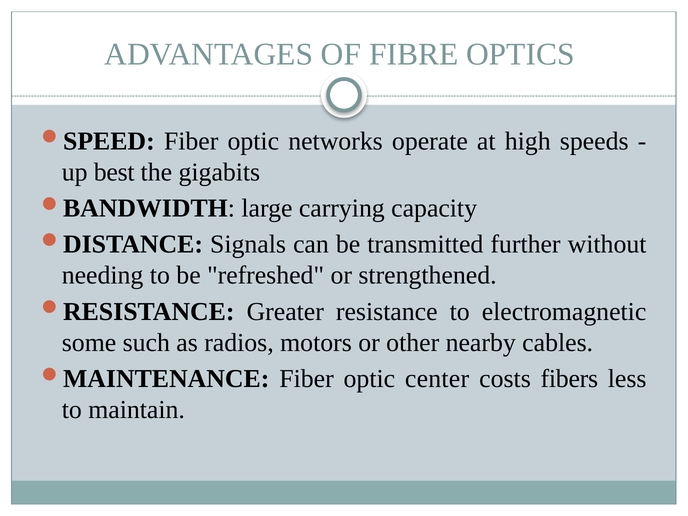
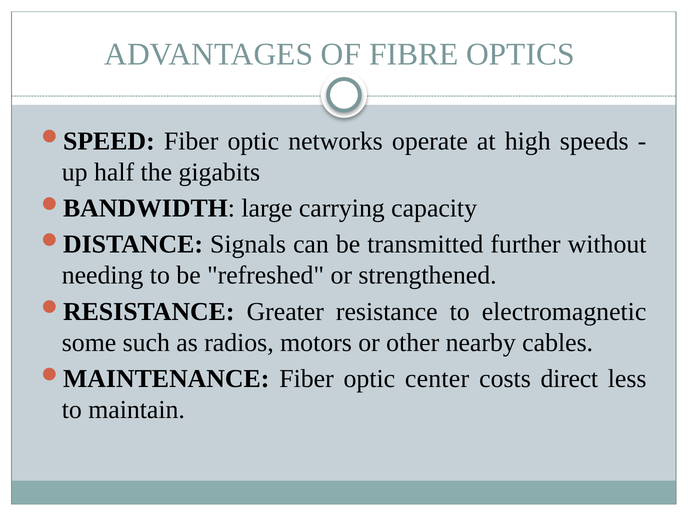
best: best -> half
fibers: fibers -> direct
